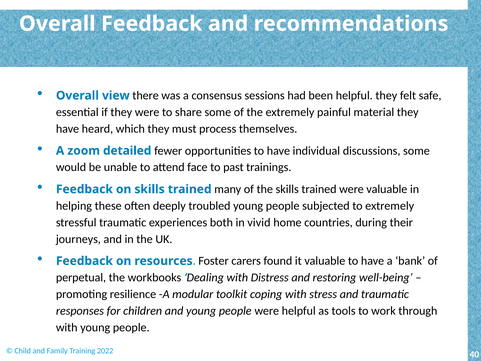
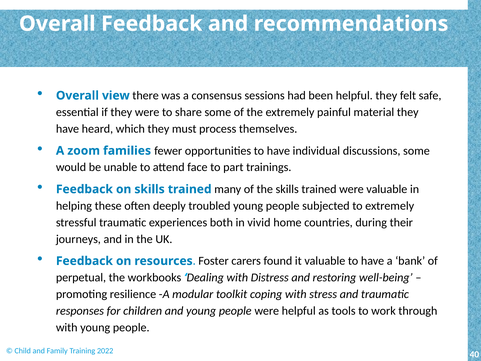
detailed: detailed -> families
past: past -> part
